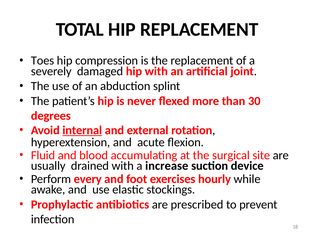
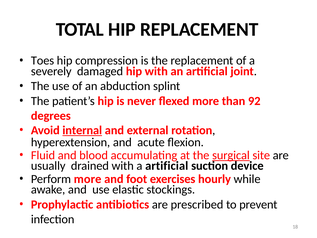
30: 30 -> 92
surgical underline: none -> present
a increase: increase -> artificial
Perform every: every -> more
